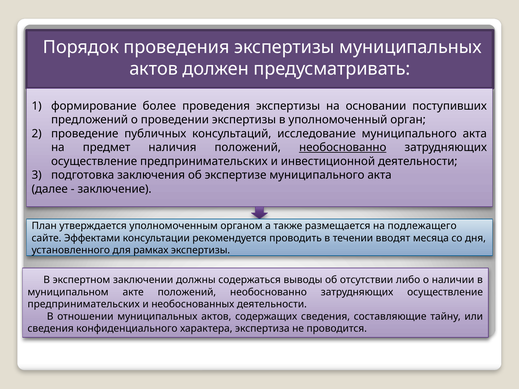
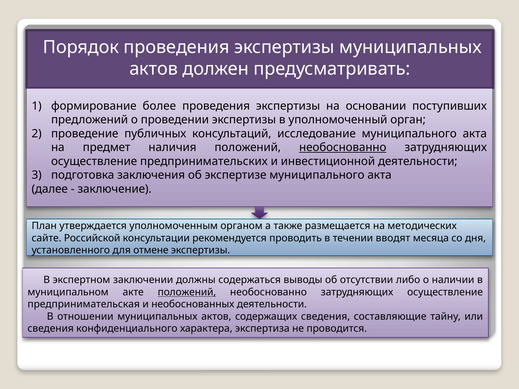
подлежащего: подлежащего -> методических
Эффектами: Эффектами -> Российской
рамках: рамках -> отмене
положений at (187, 292) underline: none -> present
предпринимательских at (84, 304): предпринимательских -> предпринимательская
